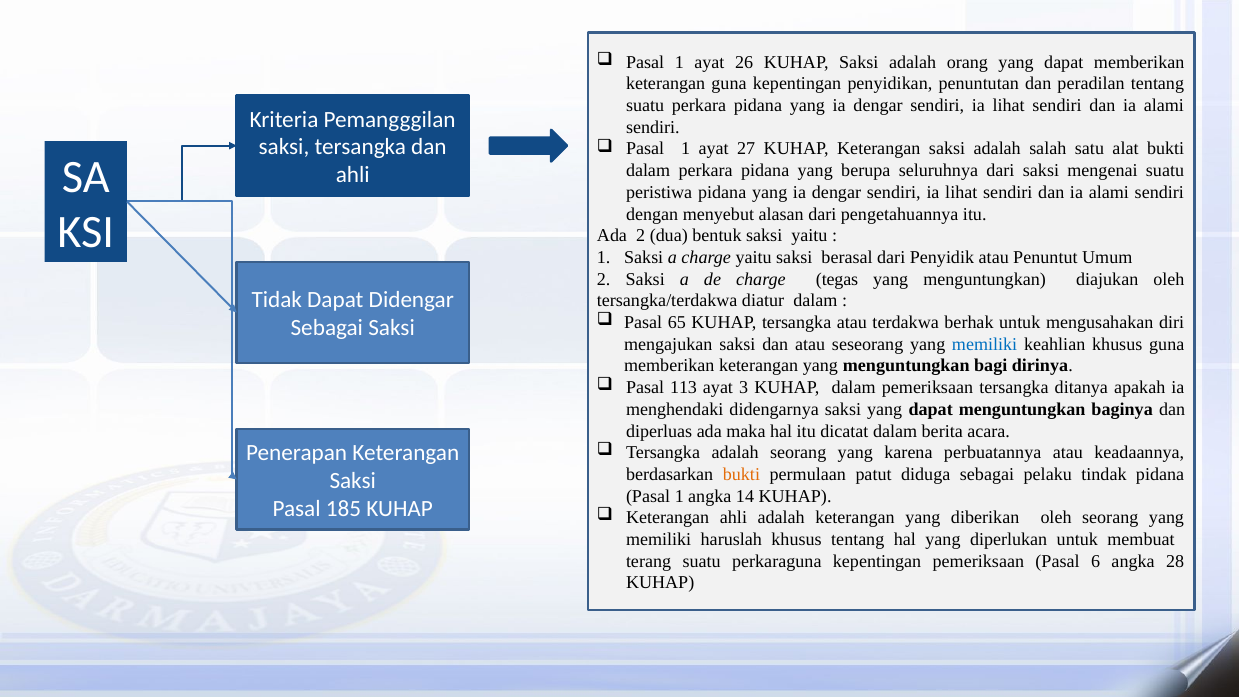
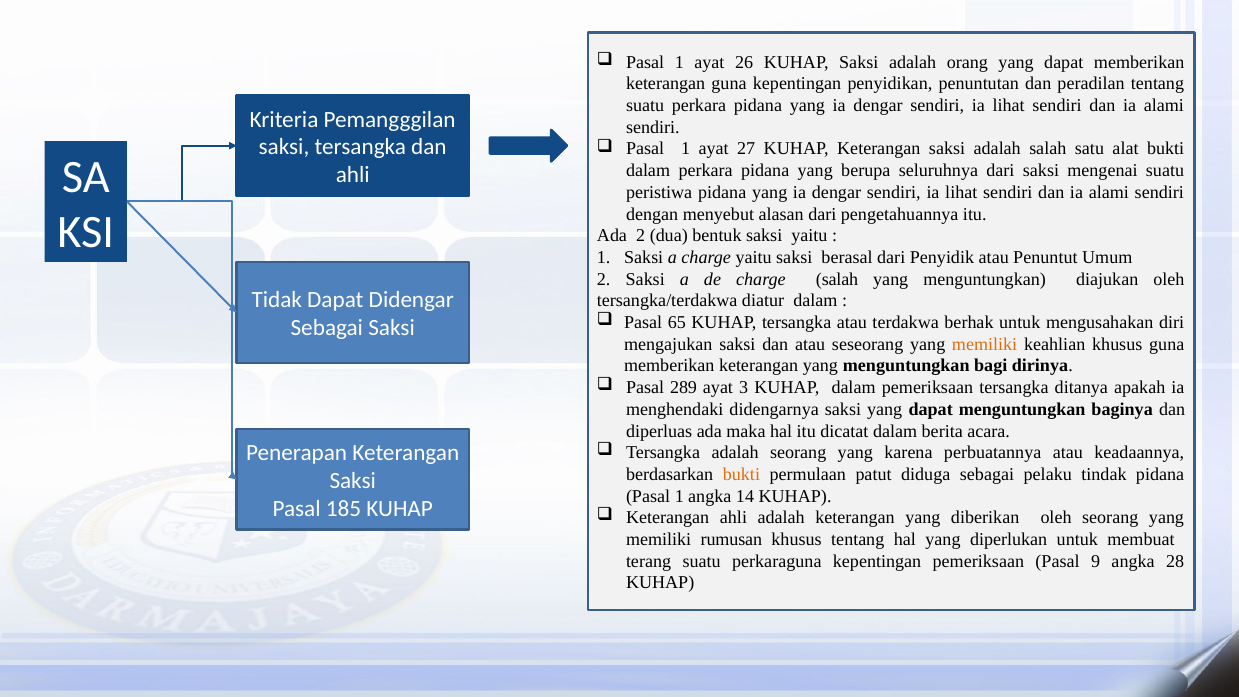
charge tegas: tegas -> salah
memiliki at (985, 344) colour: blue -> orange
113: 113 -> 289
haruslah: haruslah -> rumusan
6: 6 -> 9
